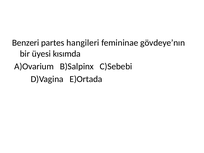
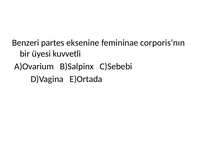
hangileri: hangileri -> eksenine
gövdeye’nın: gövdeye’nın -> corporis’nın
kısımda: kısımda -> kuvvetli
